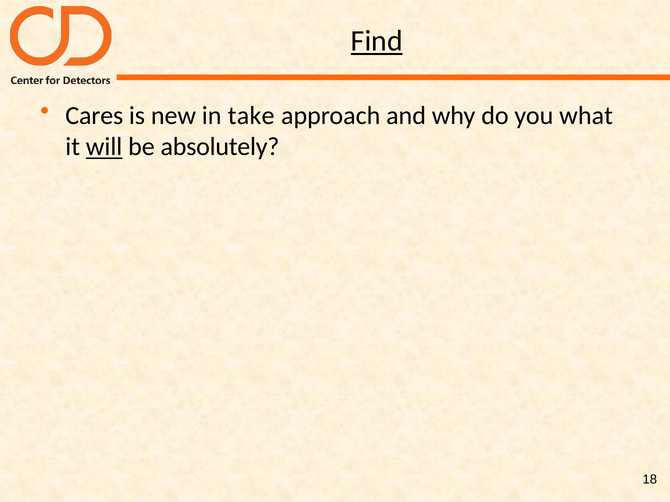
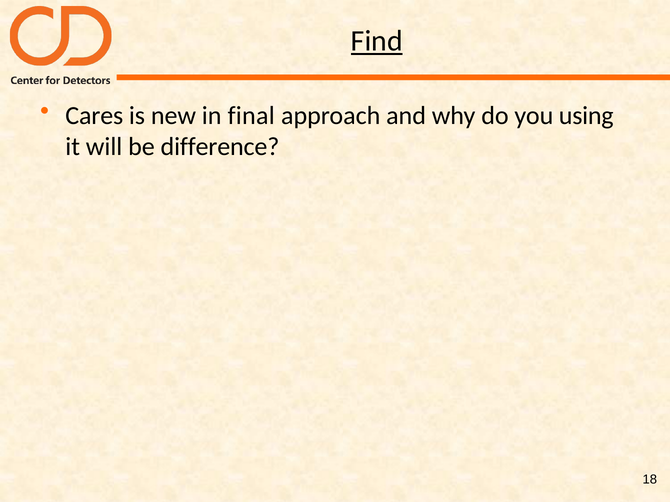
take: take -> final
what: what -> using
will underline: present -> none
absolutely: absolutely -> difference
